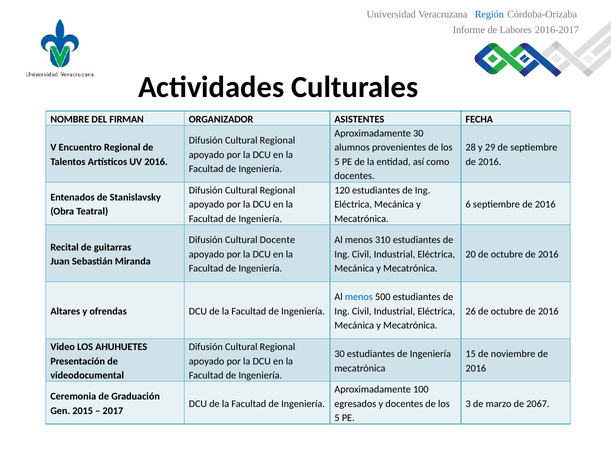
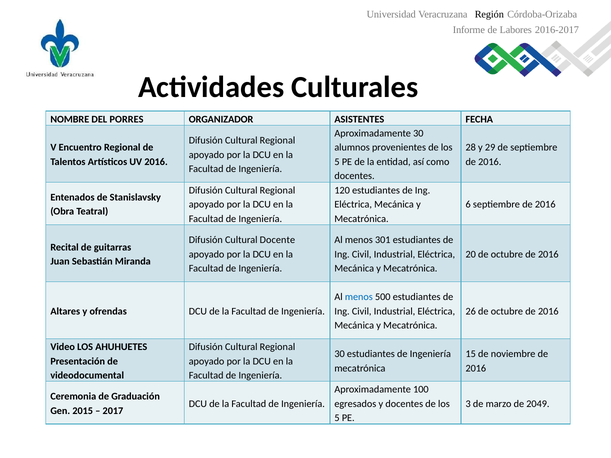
Región colour: blue -> black
FIRMAN: FIRMAN -> PORRES
310: 310 -> 301
2067: 2067 -> 2049
